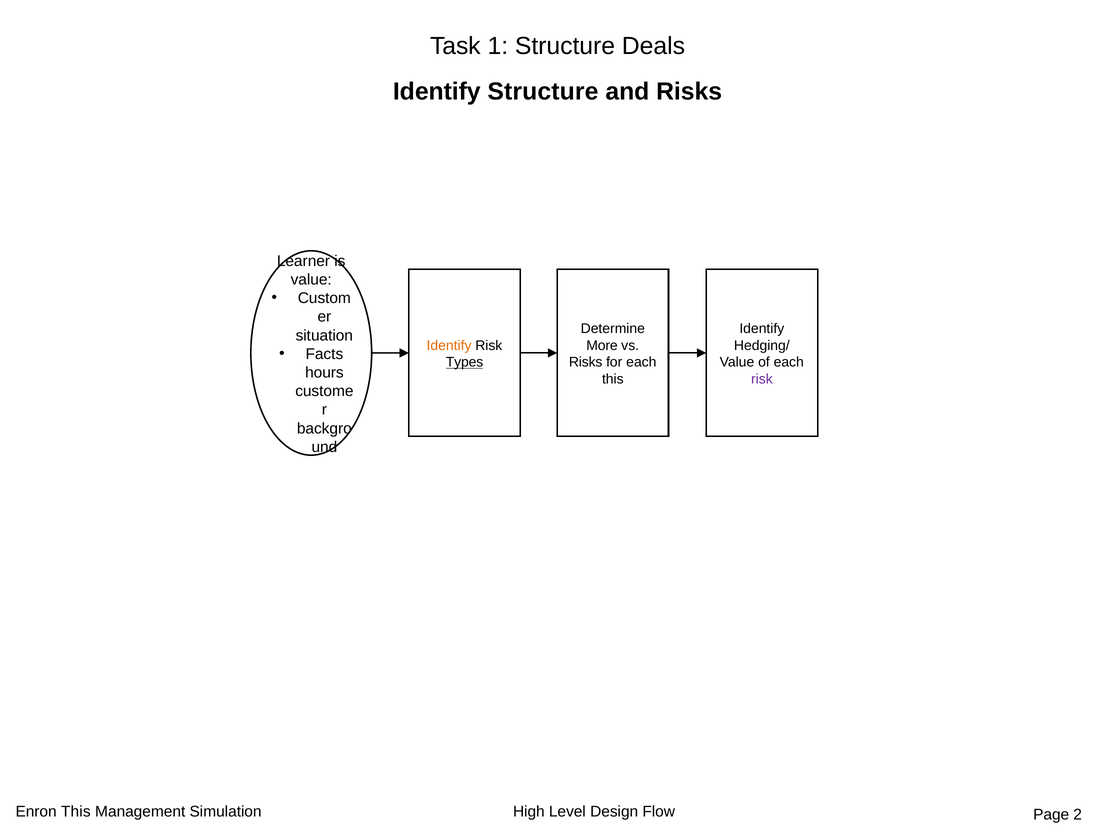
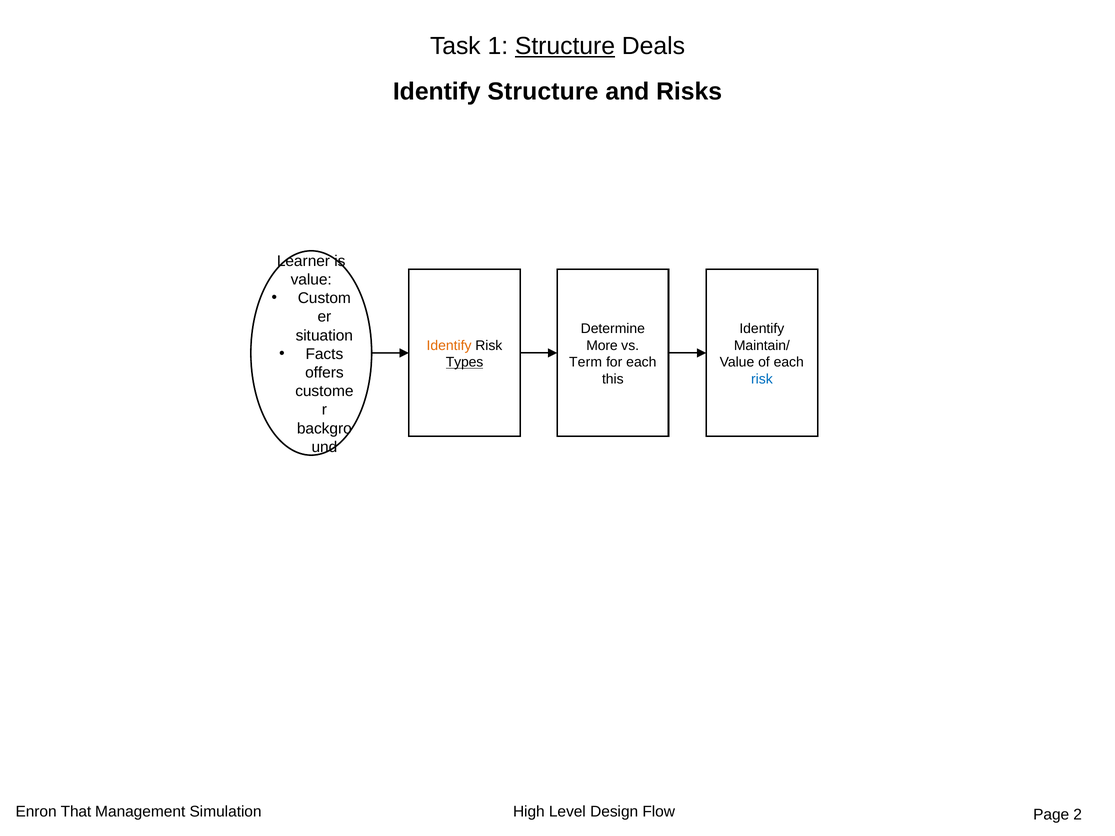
Structure at (565, 46) underline: none -> present
Hedging/: Hedging/ -> Maintain/
Risks at (586, 362): Risks -> Term
hours: hours -> offers
risk at (762, 379) colour: purple -> blue
This at (76, 812): This -> That
